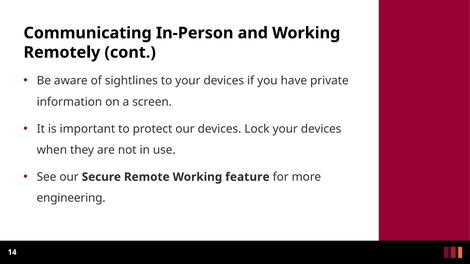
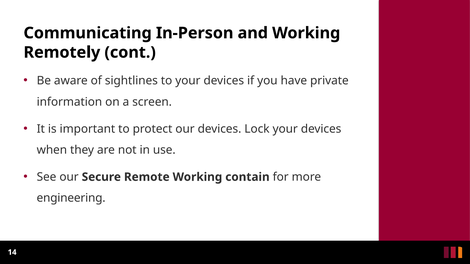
feature: feature -> contain
